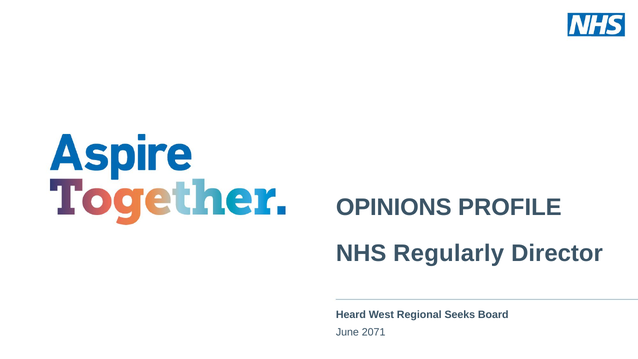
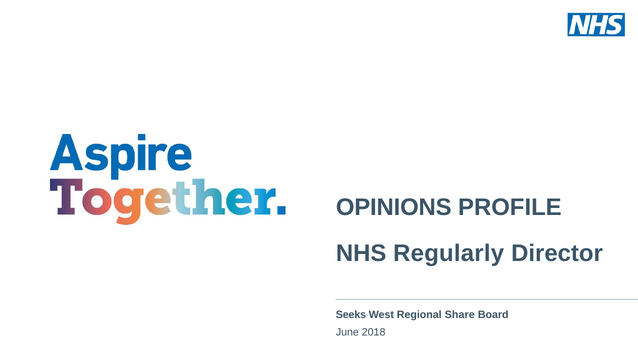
Heard: Heard -> Seeks
Seeks: Seeks -> Share
2071: 2071 -> 2018
